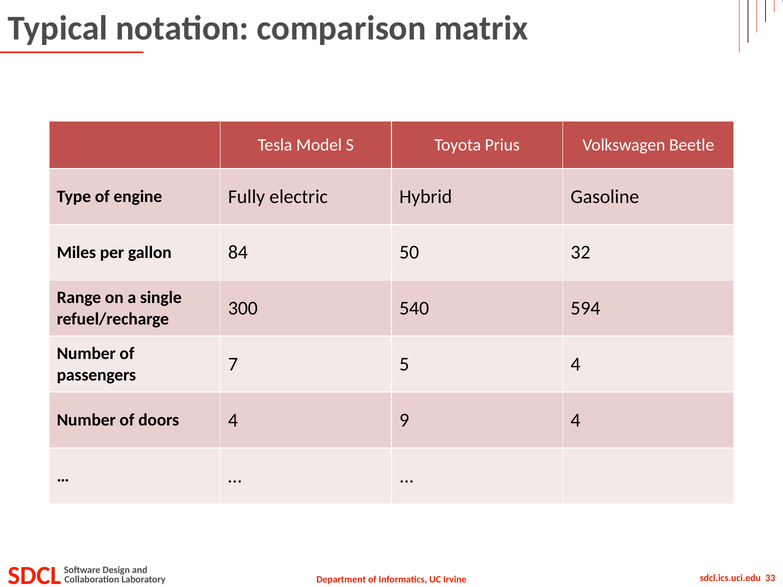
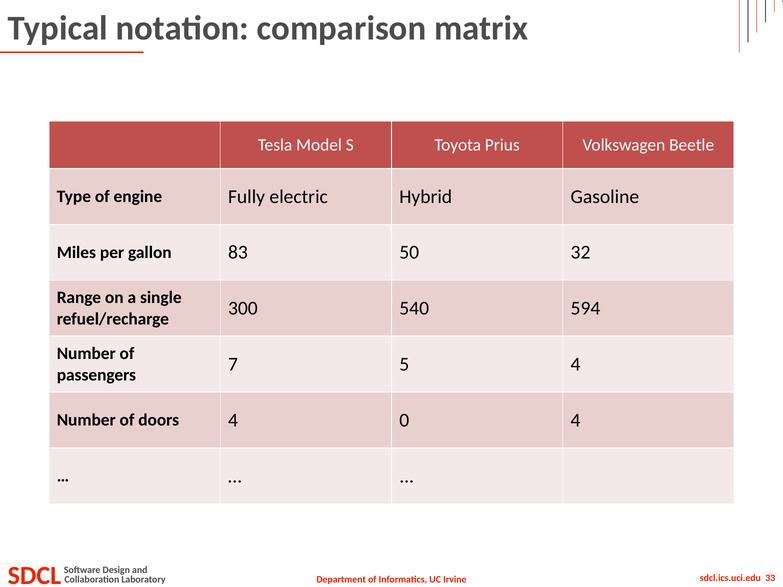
84: 84 -> 83
9: 9 -> 0
